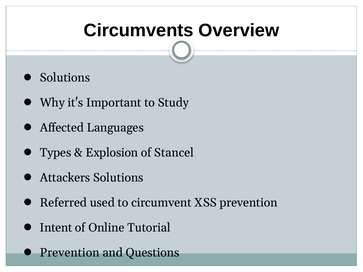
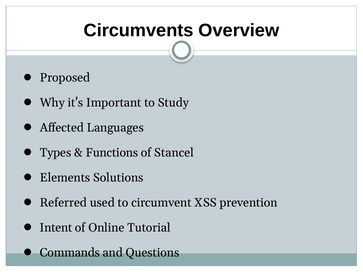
Solutions at (65, 78): Solutions -> Proposed
Explosion: Explosion -> Functions
Attackers: Attackers -> Elements
Prevention at (70, 253): Prevention -> Commands
